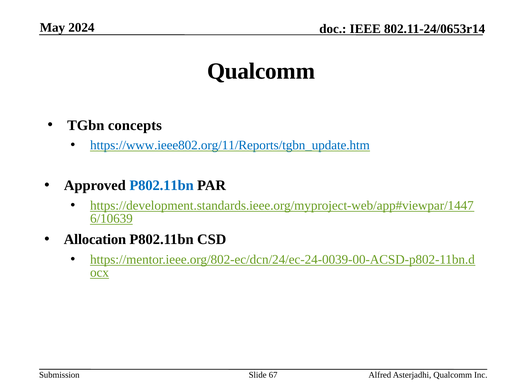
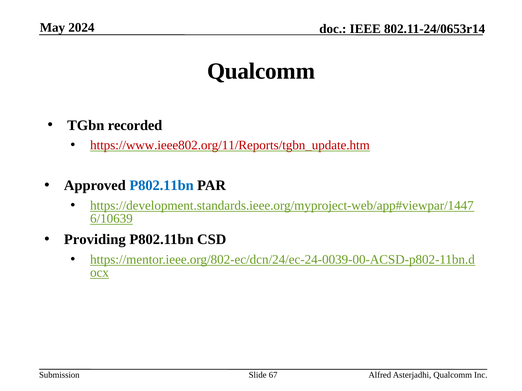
concepts: concepts -> recorded
https://www.ieee802.org/11/Reports/tgbn_update.htm colour: blue -> red
Allocation: Allocation -> Providing
